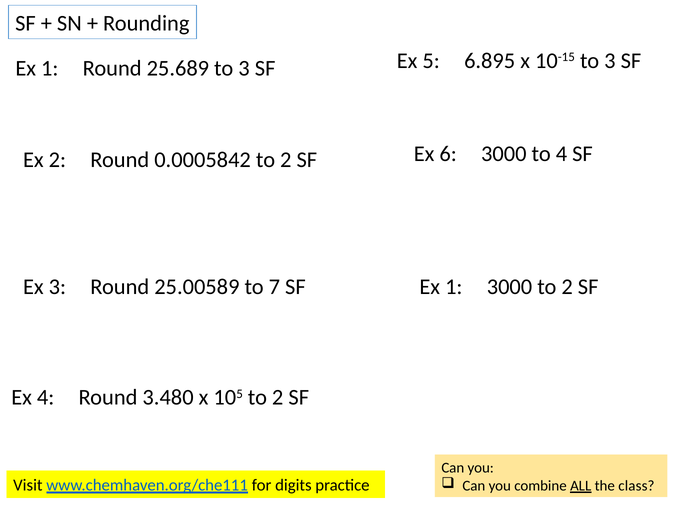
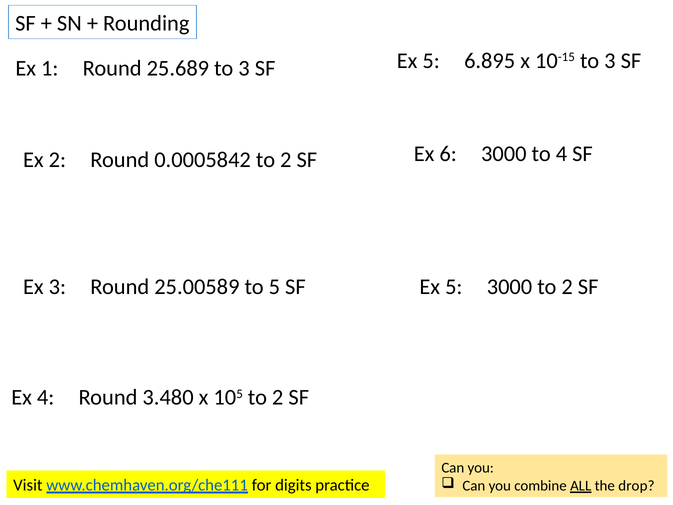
to 7: 7 -> 5
1 at (454, 287): 1 -> 5
class: class -> drop
